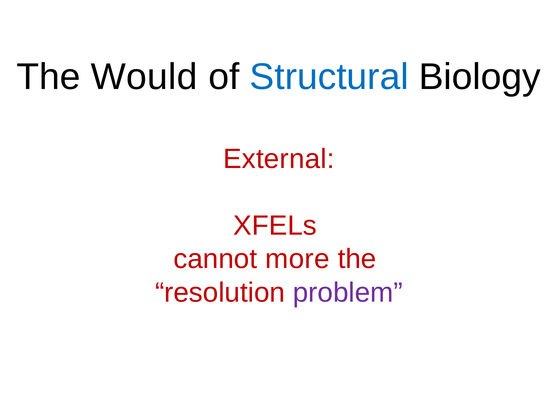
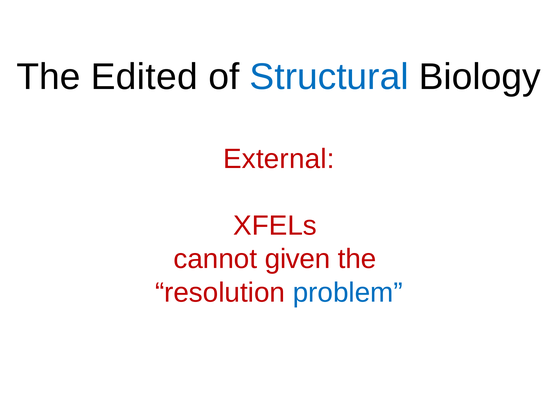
Would: Would -> Edited
more: more -> given
problem colour: purple -> blue
